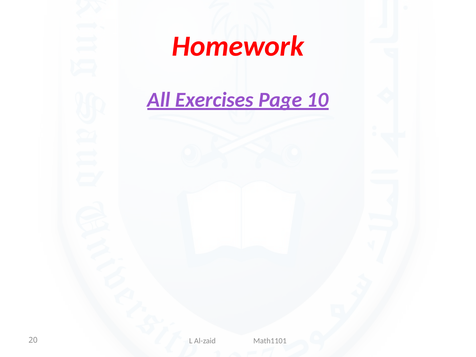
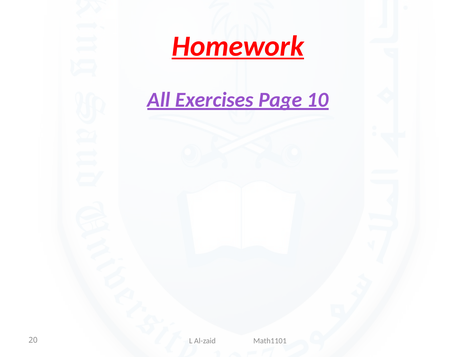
Homework underline: none -> present
